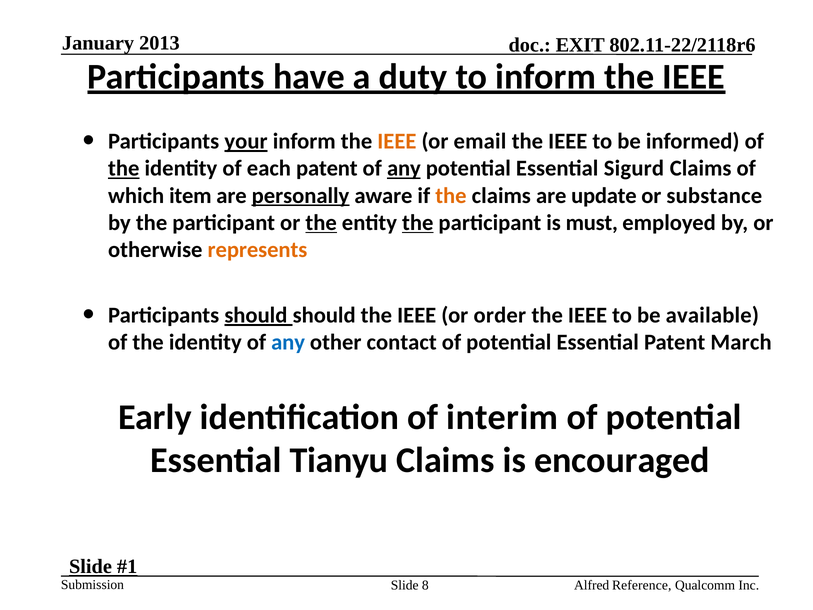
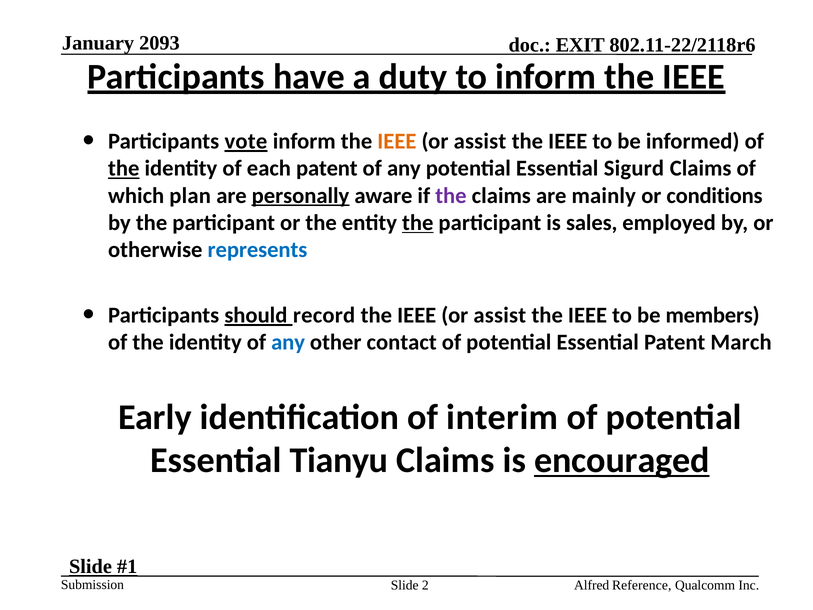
2013: 2013 -> 2093
your: your -> vote
email at (480, 141): email -> assist
any at (404, 168) underline: present -> none
item: item -> plan
the at (451, 196) colour: orange -> purple
update: update -> mainly
substance: substance -> conditions
the at (321, 223) underline: present -> none
must: must -> sales
represents colour: orange -> blue
should should: should -> record
order at (500, 315): order -> assist
available: available -> members
encouraged underline: none -> present
8: 8 -> 2
